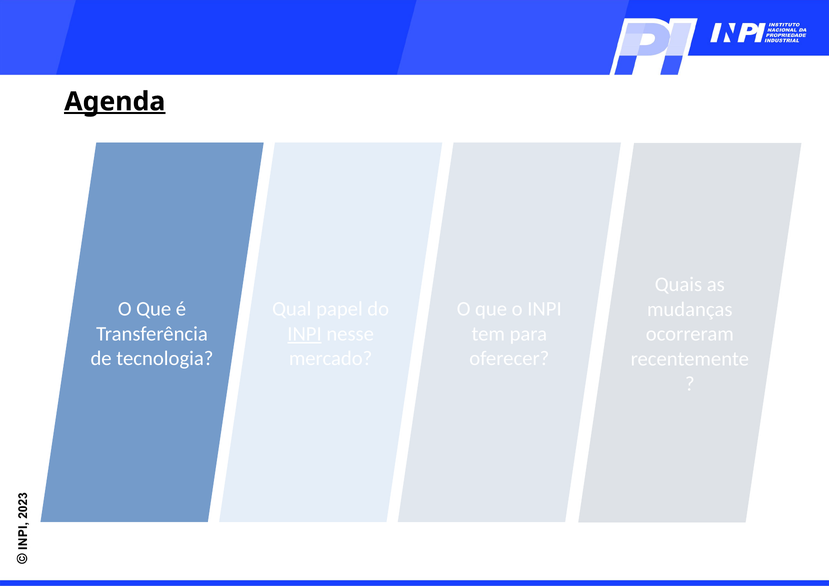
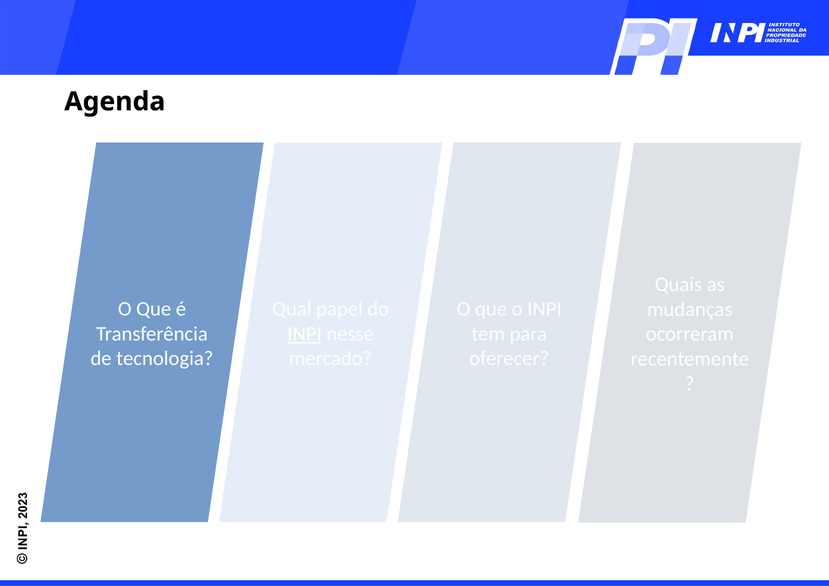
Agenda underline: present -> none
